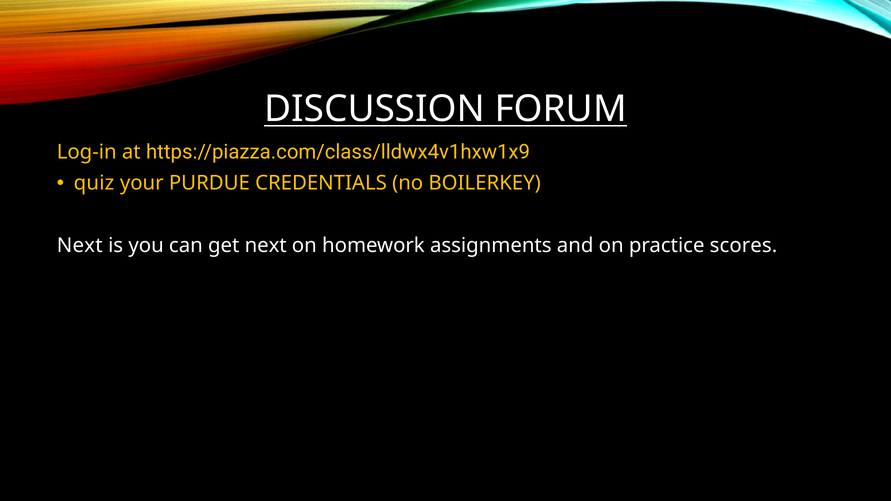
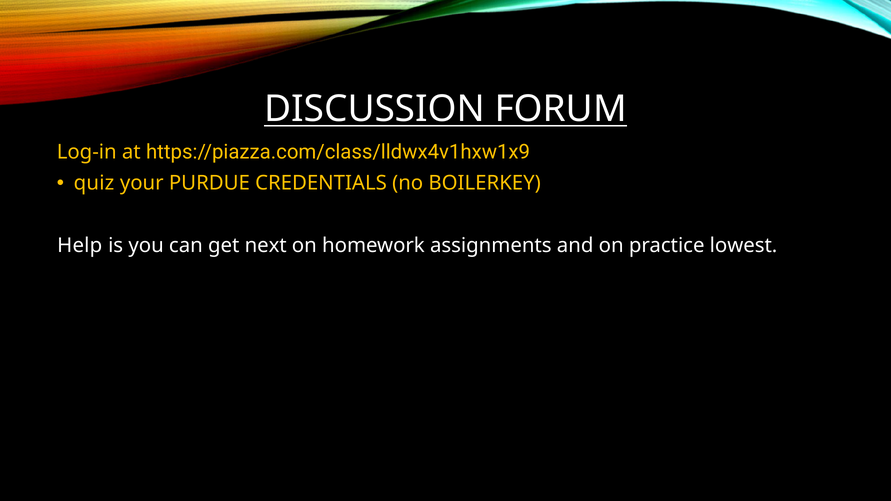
Next at (80, 246): Next -> Help
scores: scores -> lowest
